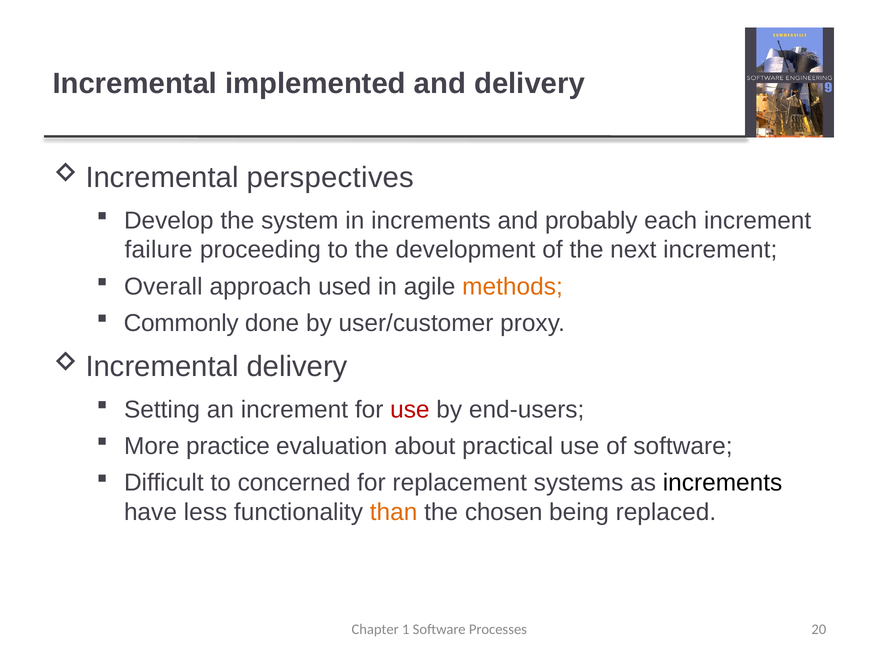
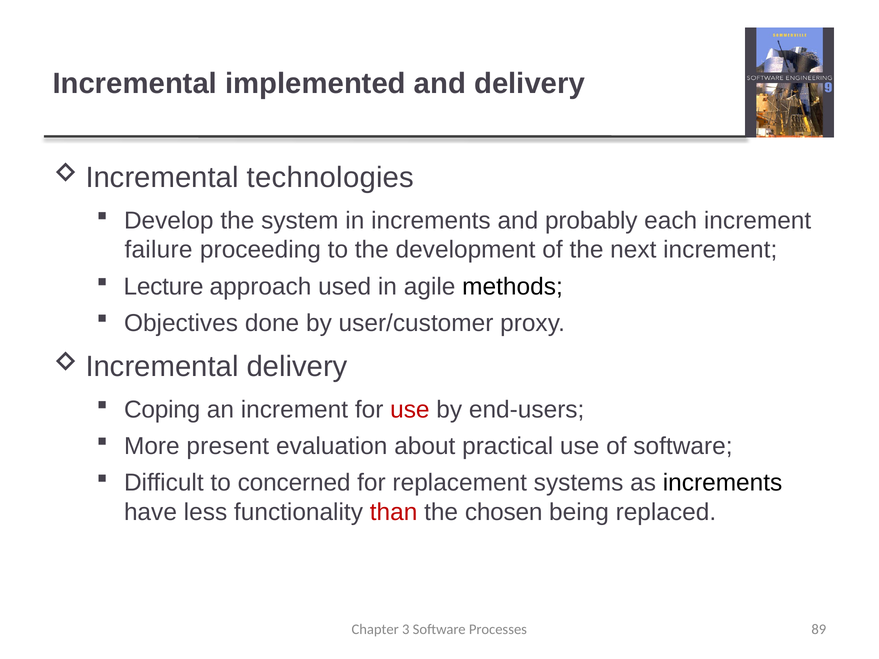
perspectives: perspectives -> technologies
Overall: Overall -> Lecture
methods colour: orange -> black
Commonly: Commonly -> Objectives
Setting: Setting -> Coping
practice: practice -> present
than colour: orange -> red
1: 1 -> 3
20: 20 -> 89
